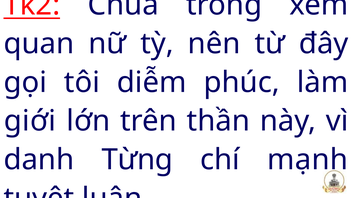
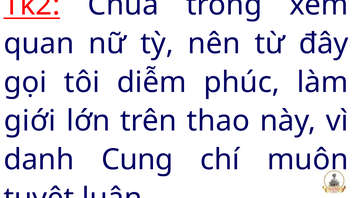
thần: thần -> thao
Từng: Từng -> Cung
mạnh: mạnh -> muôn
